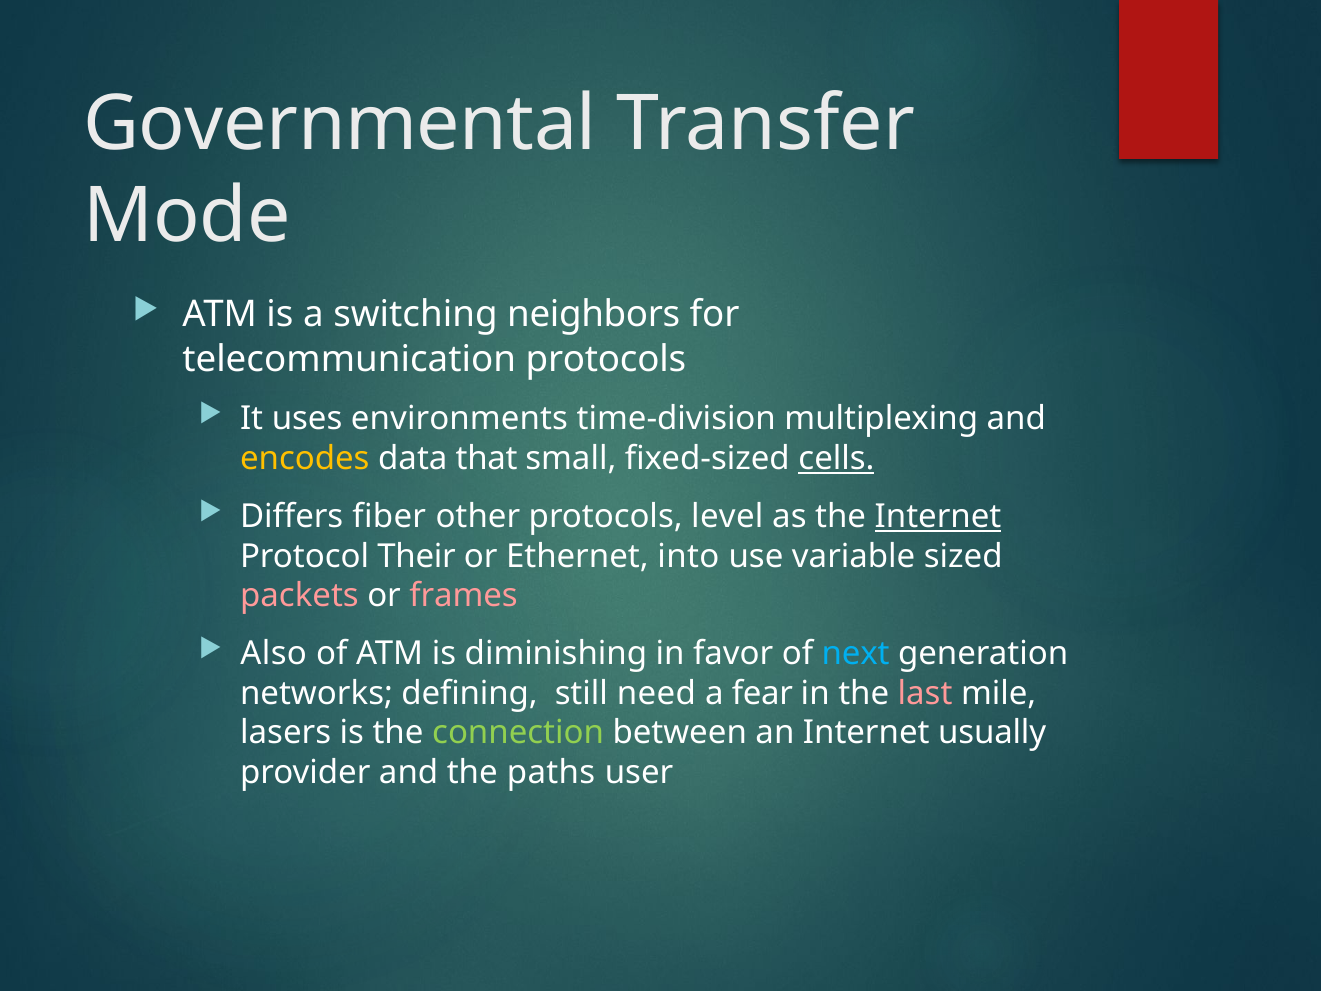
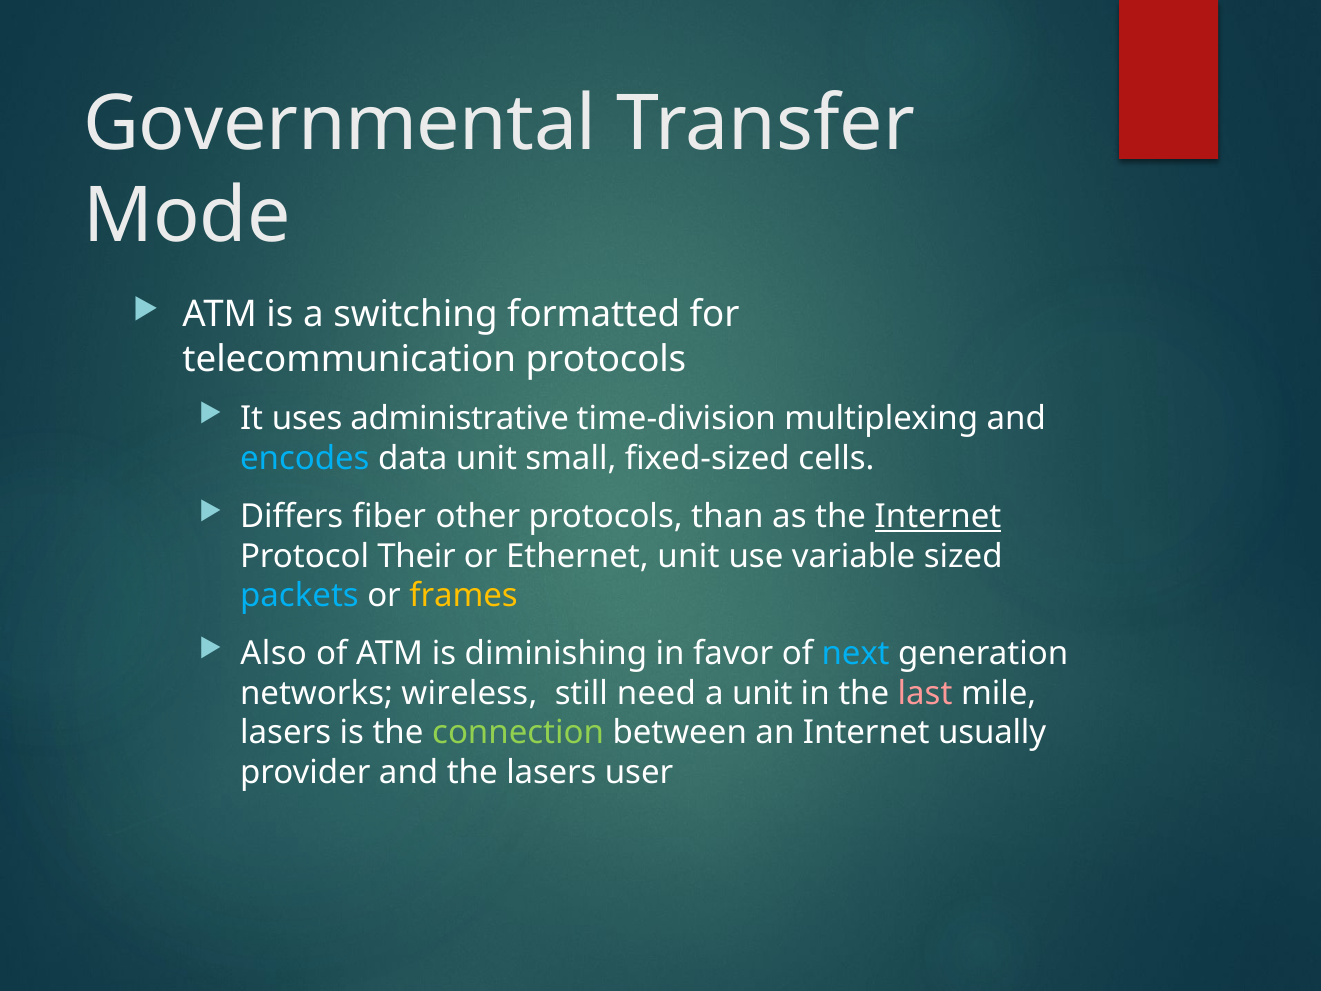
neighbors: neighbors -> formatted
environments: environments -> administrative
encodes colour: yellow -> light blue
data that: that -> unit
cells underline: present -> none
level: level -> than
Ethernet into: into -> unit
packets colour: pink -> light blue
frames colour: pink -> yellow
defining: defining -> wireless
a fear: fear -> unit
the paths: paths -> lasers
